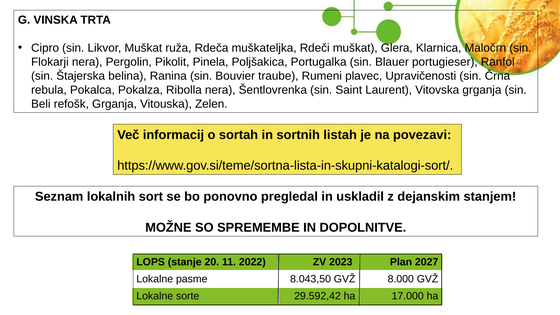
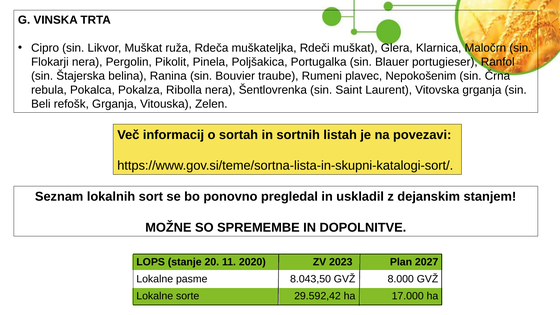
Upravičenosti: Upravičenosti -> Nepokošenim
2022: 2022 -> 2020
